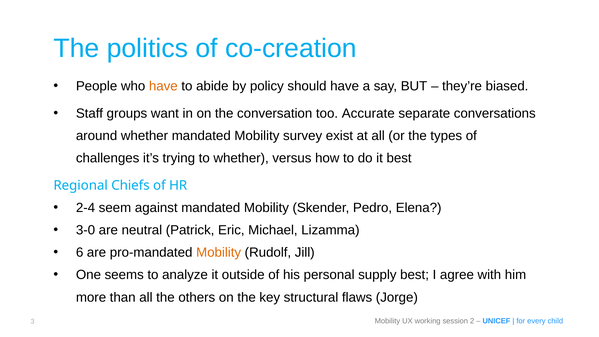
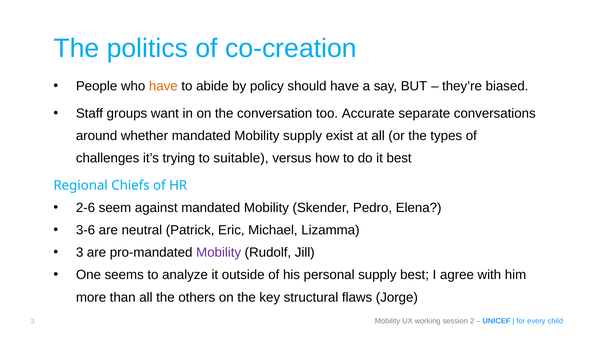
Mobility survey: survey -> supply
to whether: whether -> suitable
2-4: 2-4 -> 2-6
3-0: 3-0 -> 3-6
6 at (80, 253): 6 -> 3
Mobility at (219, 253) colour: orange -> purple
